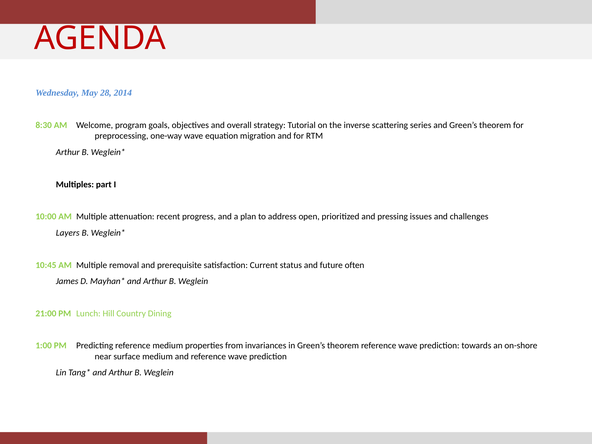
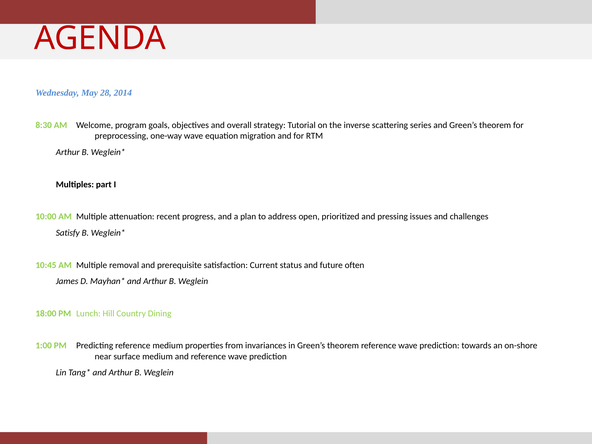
Layers: Layers -> Satisfy
21:00: 21:00 -> 18:00
